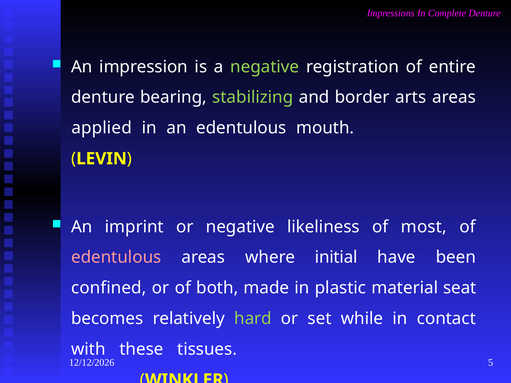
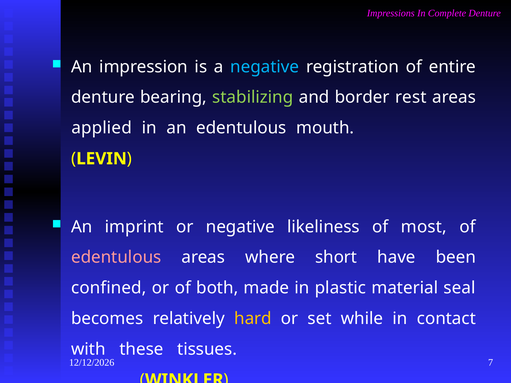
negative at (265, 67) colour: light green -> light blue
arts: arts -> rest
initial: initial -> short
seat: seat -> seal
hard colour: light green -> yellow
5: 5 -> 7
